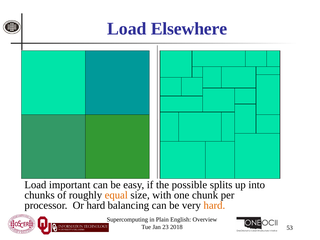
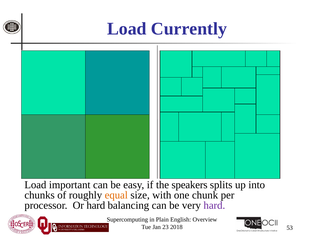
Elsewhere: Elsewhere -> Currently
possible: possible -> speakers
hard at (214, 205) colour: orange -> purple
